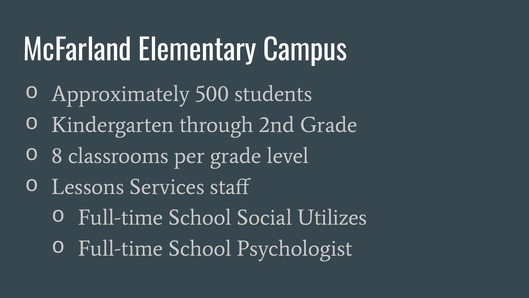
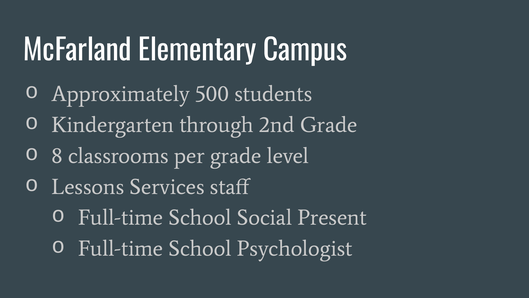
Utilizes: Utilizes -> Present
